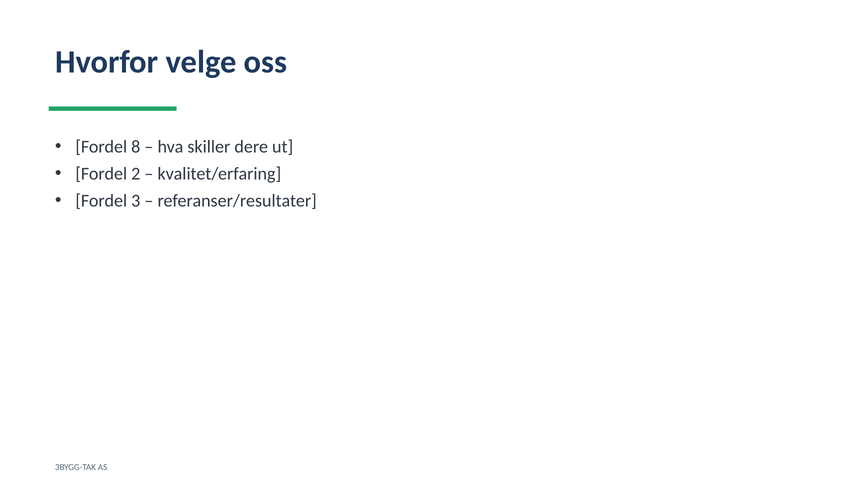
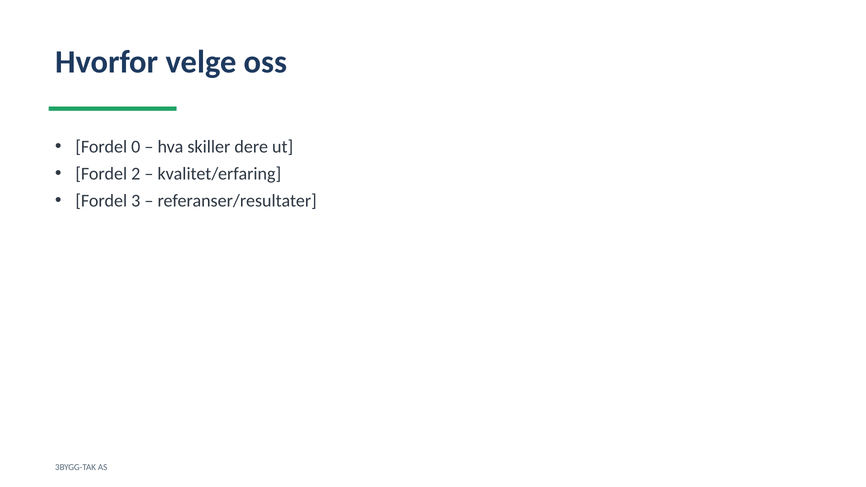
8: 8 -> 0
